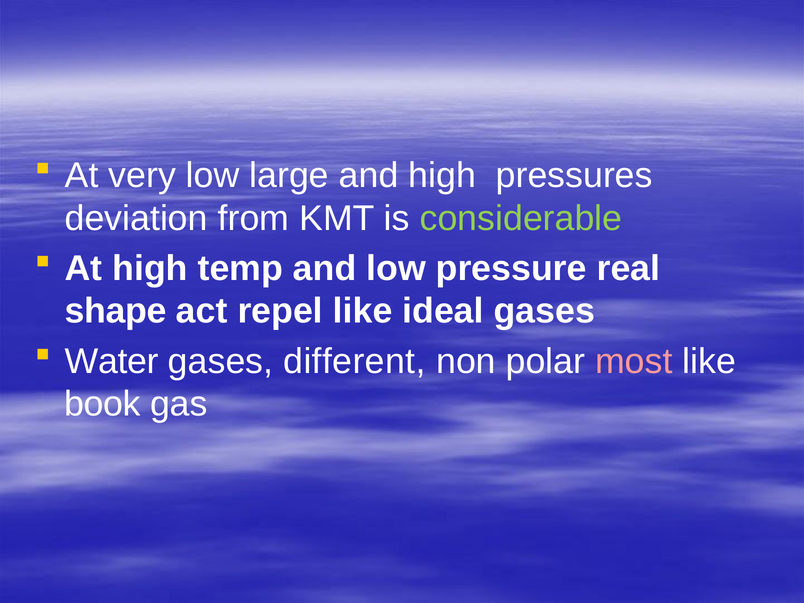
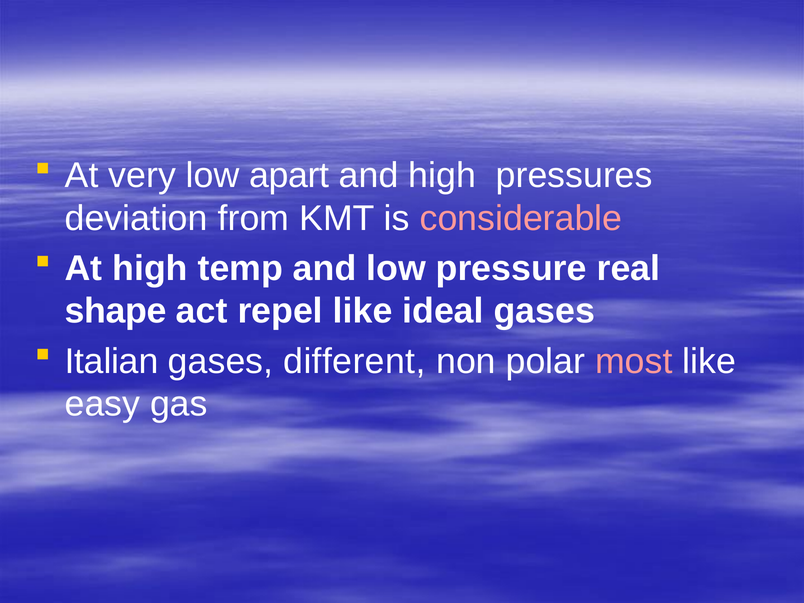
large: large -> apart
considerable colour: light green -> pink
Water: Water -> Italian
book: book -> easy
